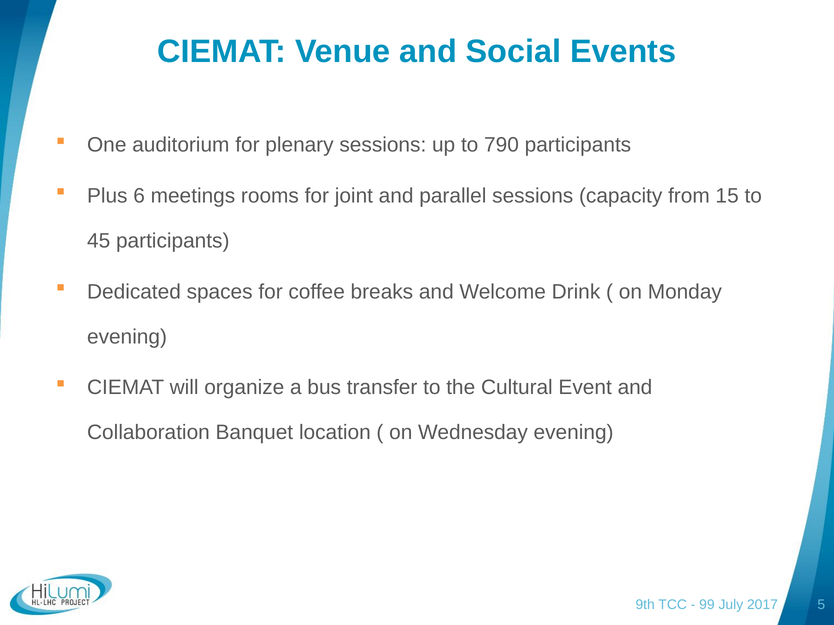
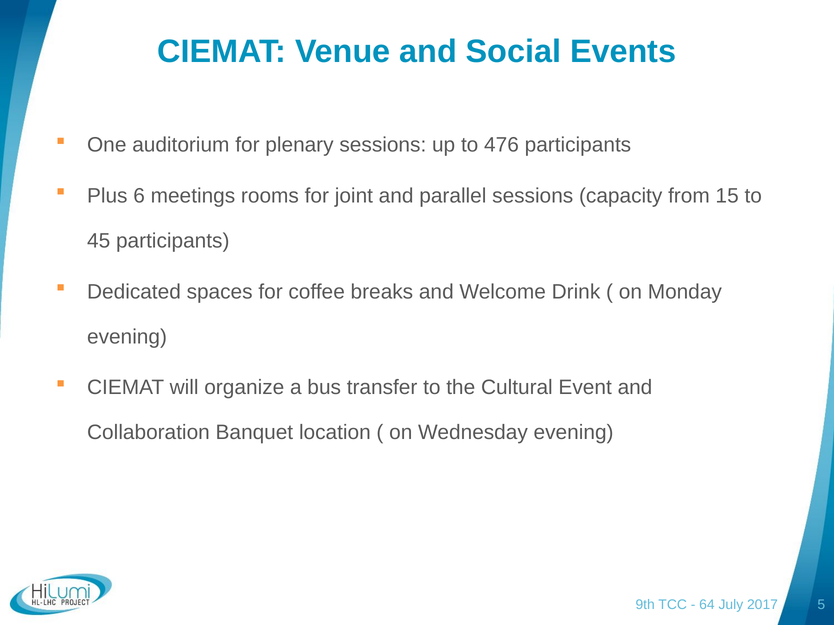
790: 790 -> 476
99: 99 -> 64
